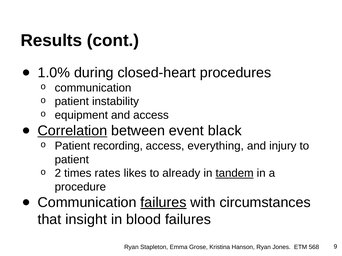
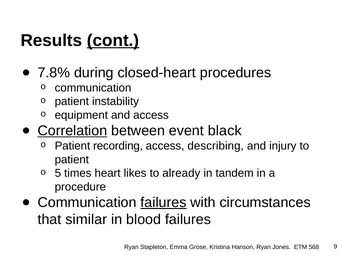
cont underline: none -> present
1.0%: 1.0% -> 7.8%
everything: everything -> describing
2: 2 -> 5
rates: rates -> heart
tandem underline: present -> none
insight: insight -> similar
